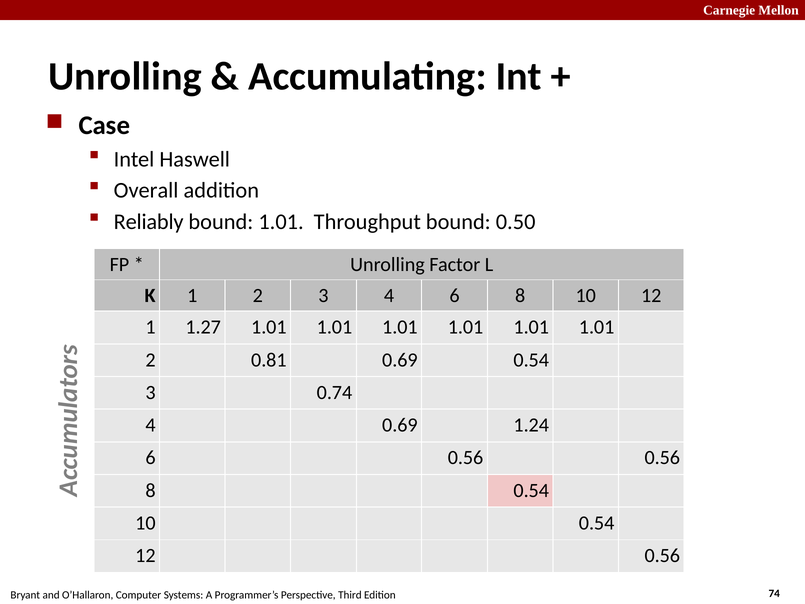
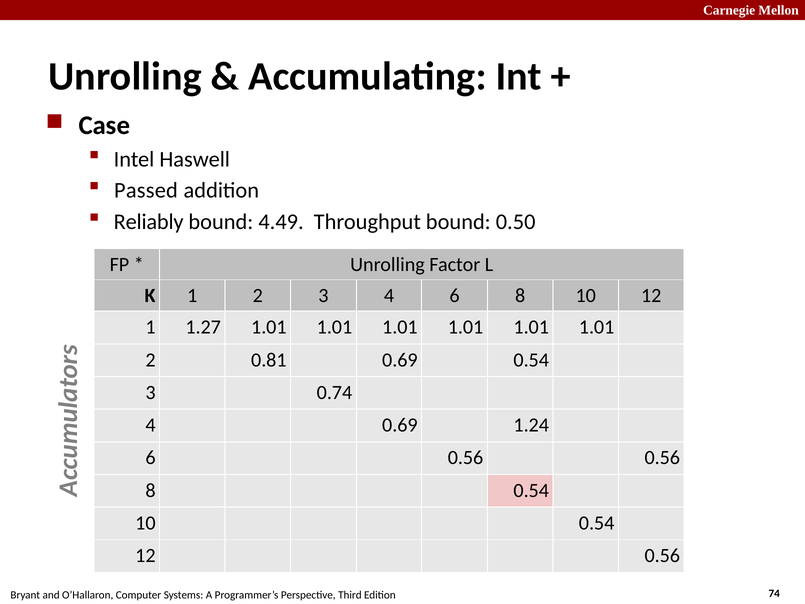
Overall: Overall -> Passed
bound 1.01: 1.01 -> 4.49
